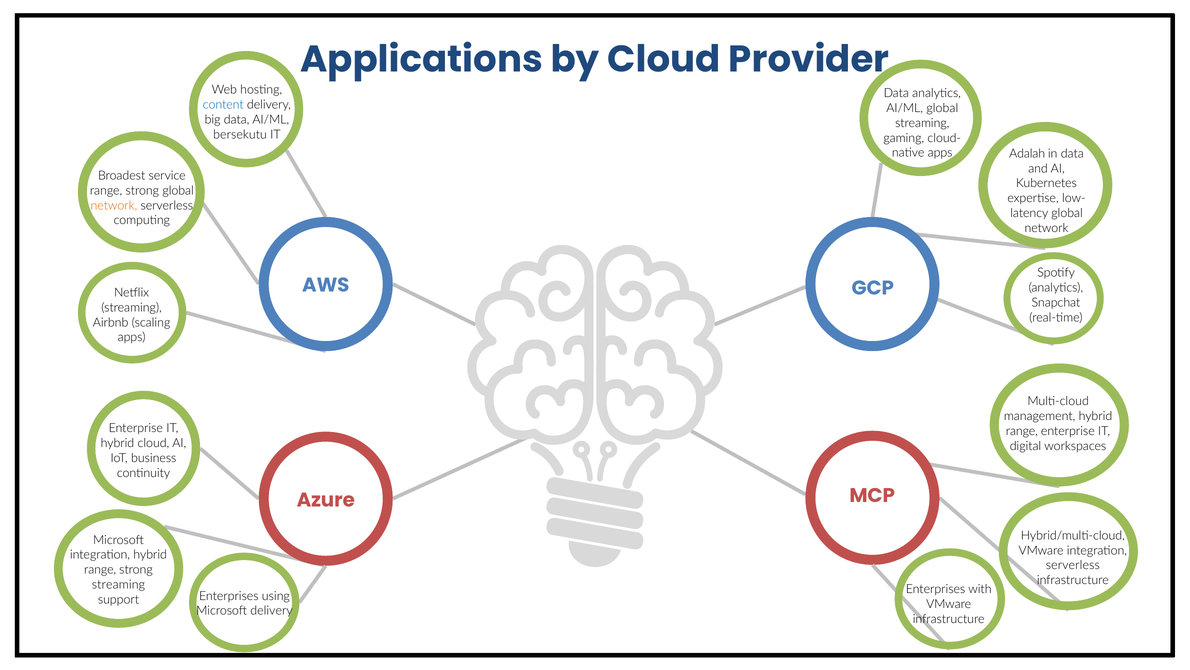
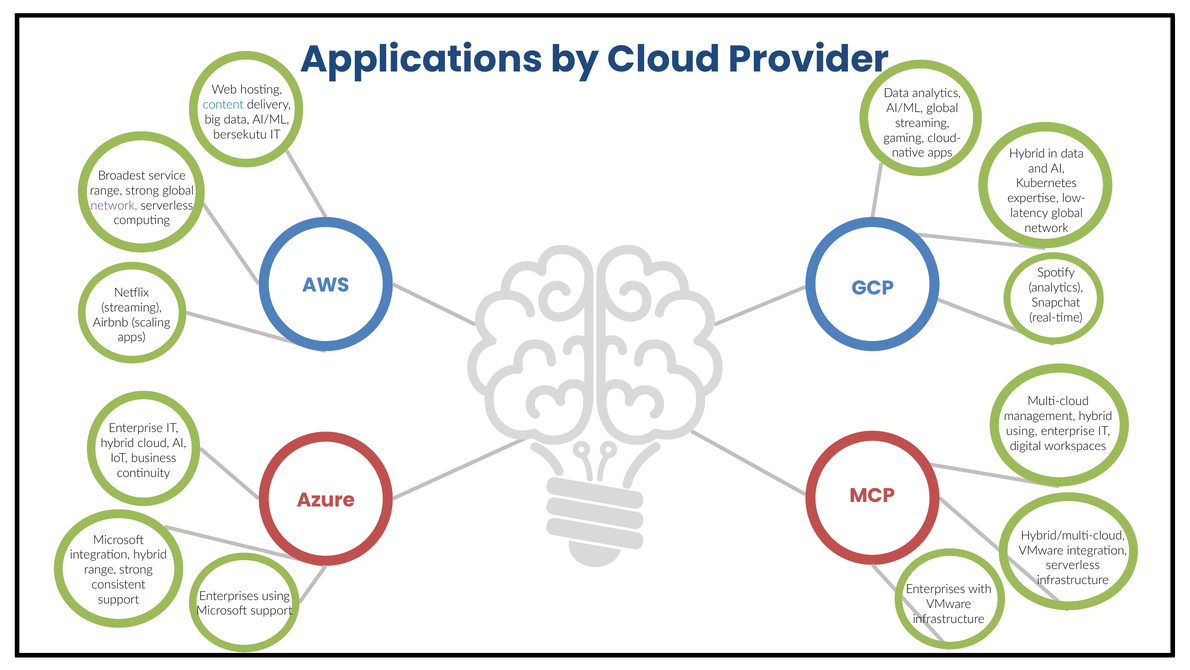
Adalah at (1027, 153): Adalah -> Hybrid
network at (114, 205) colour: orange -> purple
range at (1022, 431): range -> using
streaming at (118, 584): streaming -> consistent
Microsoft delivery: delivery -> support
